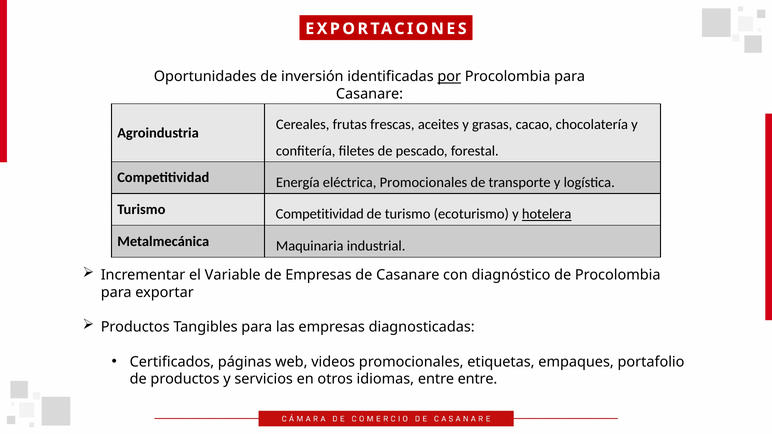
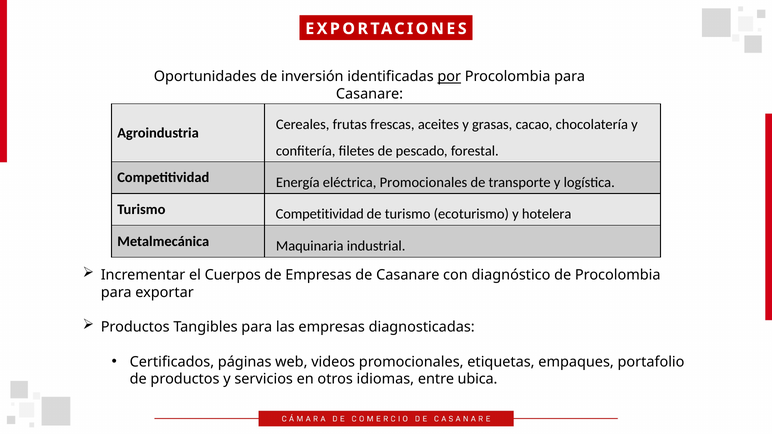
hotelera underline: present -> none
Variable: Variable -> Cuerpos
entre entre: entre -> ubica
